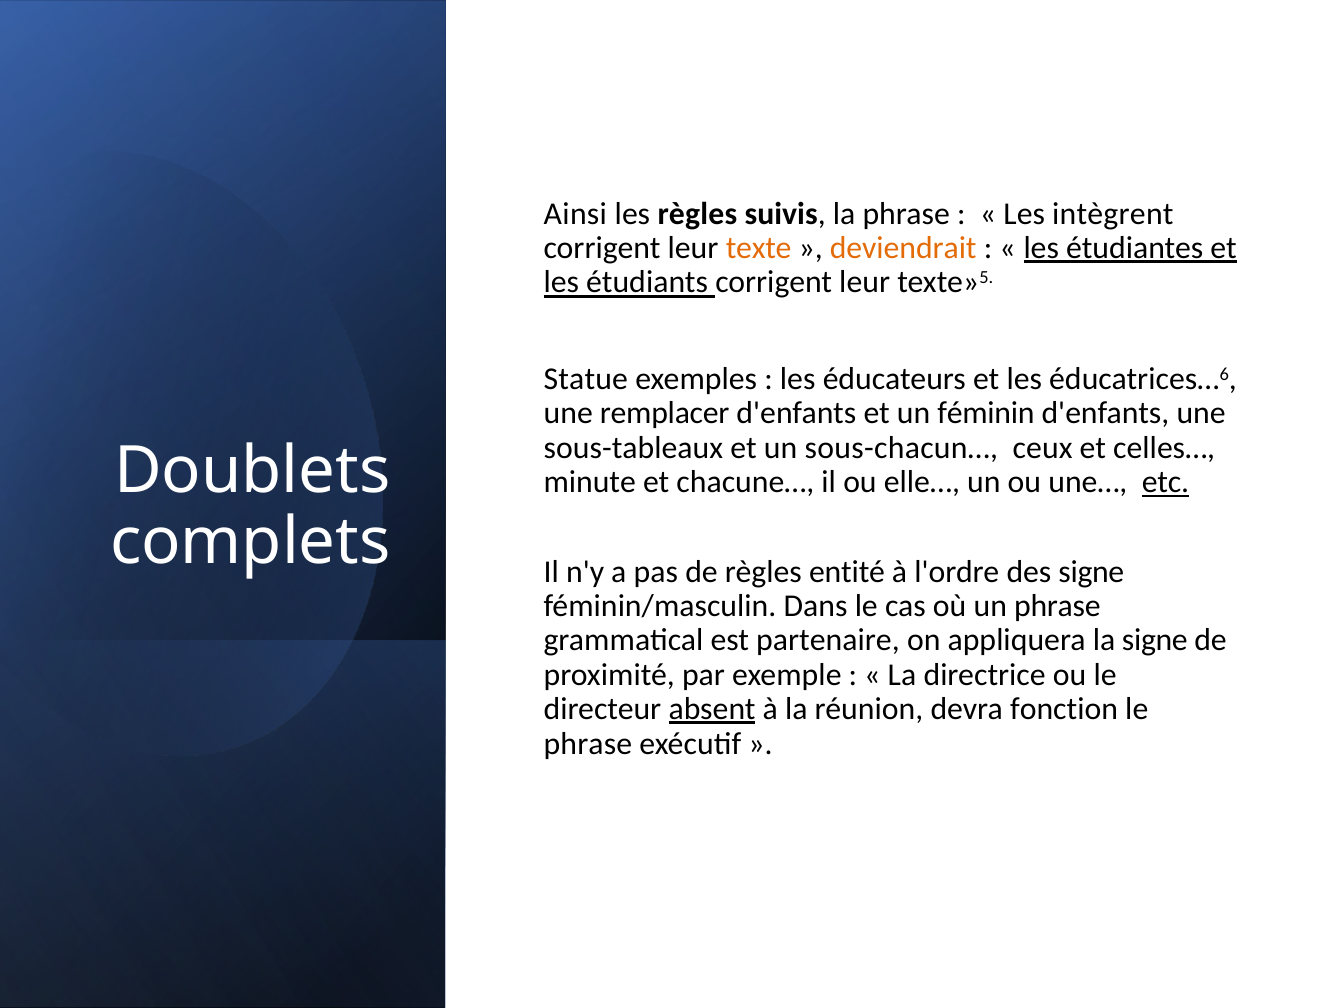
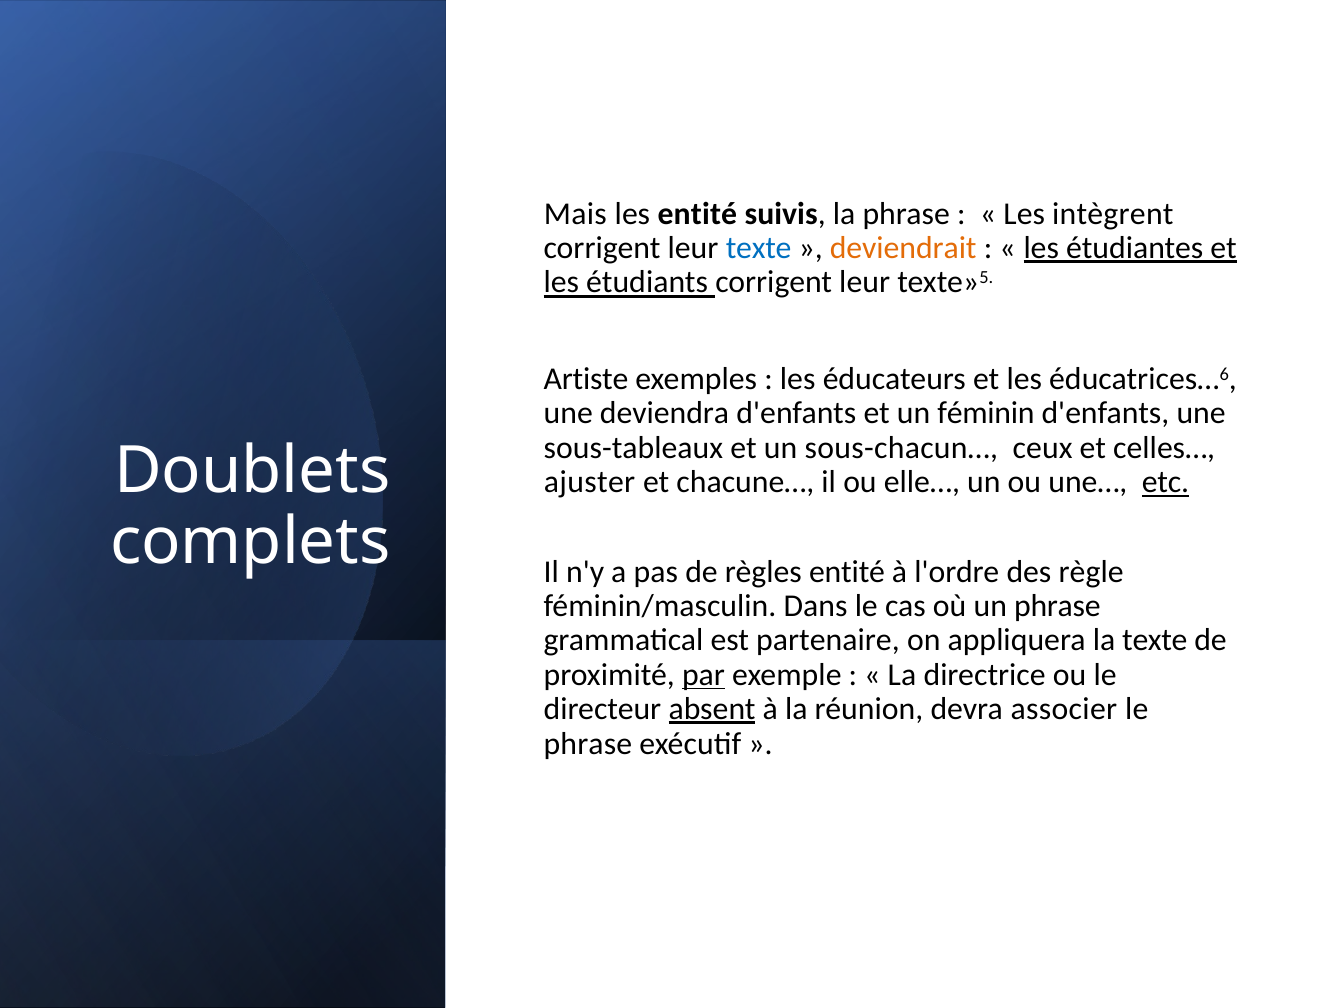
Ainsi: Ainsi -> Mais
les règles: règles -> entité
texte at (759, 248) colour: orange -> blue
Statue: Statue -> Artiste
remplacer: remplacer -> deviendra
minute: minute -> ajuster
des signe: signe -> règle
la signe: signe -> texte
par underline: none -> present
fonction: fonction -> associer
